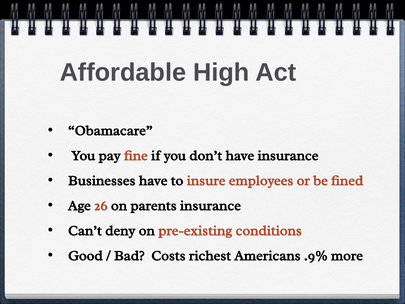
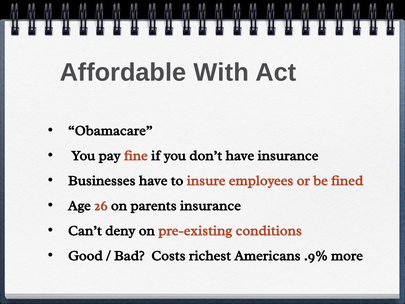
High: High -> With
